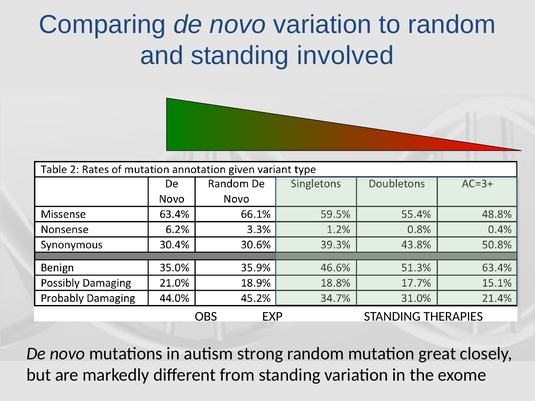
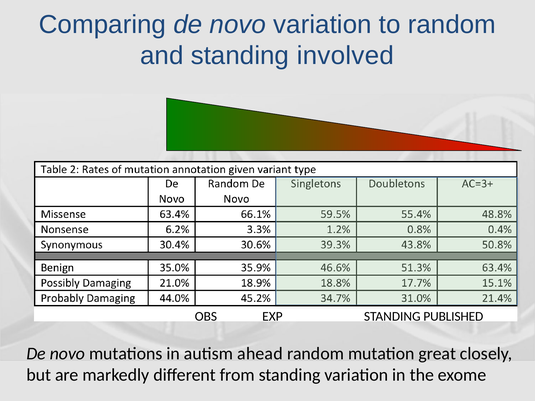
THERAPIES: THERAPIES -> PUBLISHED
strong: strong -> ahead
